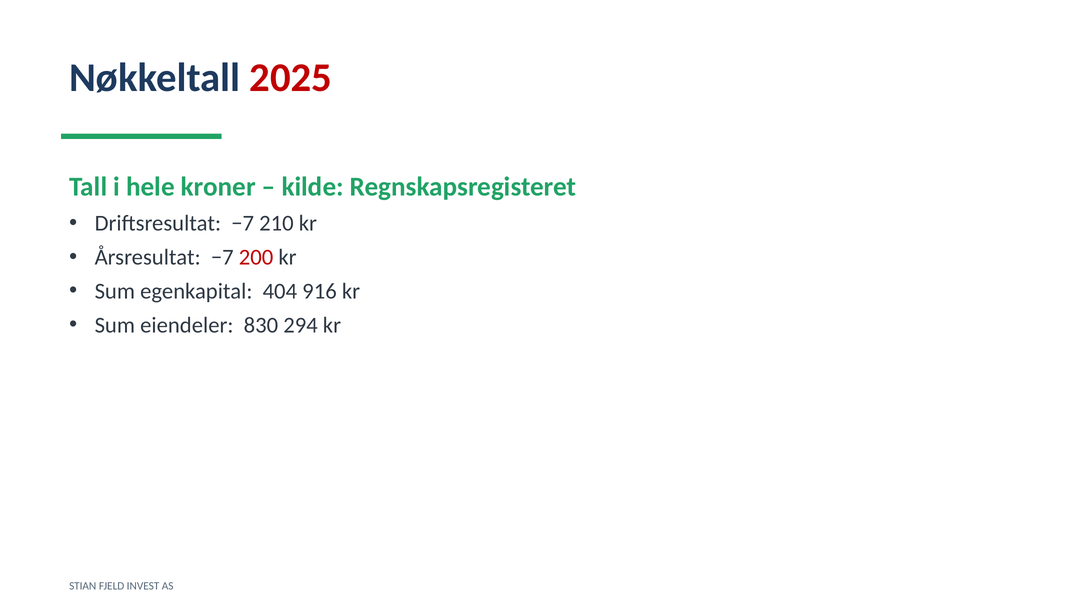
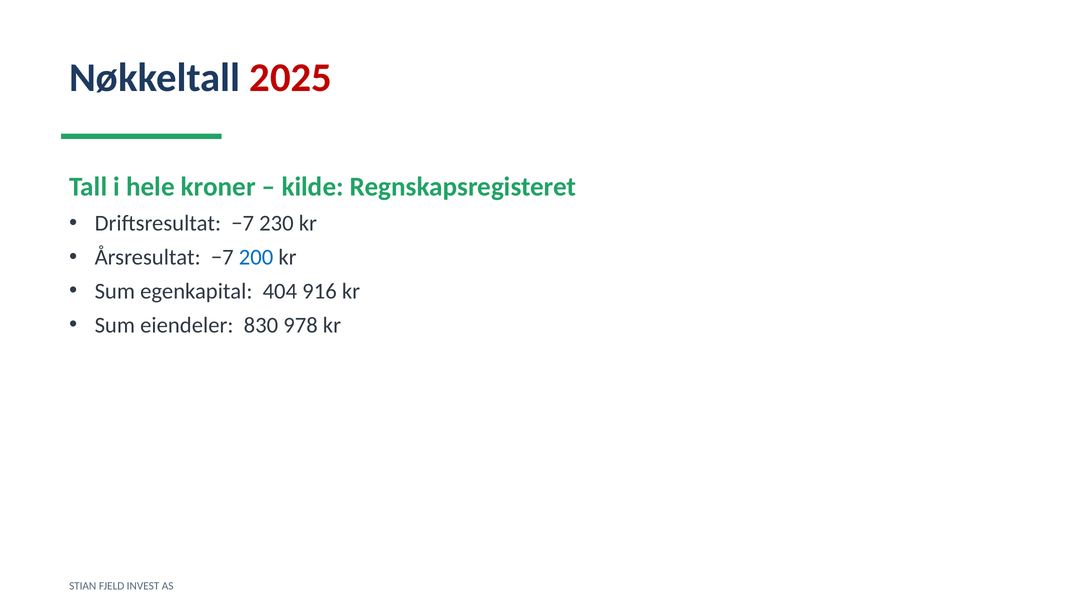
210: 210 -> 230
200 colour: red -> blue
294: 294 -> 978
